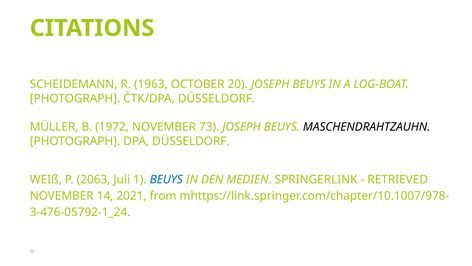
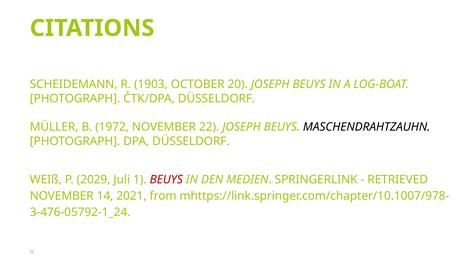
1963: 1963 -> 1903
NOVEMBER 73: 73 -> 22
2063: 2063 -> 2029
BEUYS at (166, 179) colour: blue -> red
